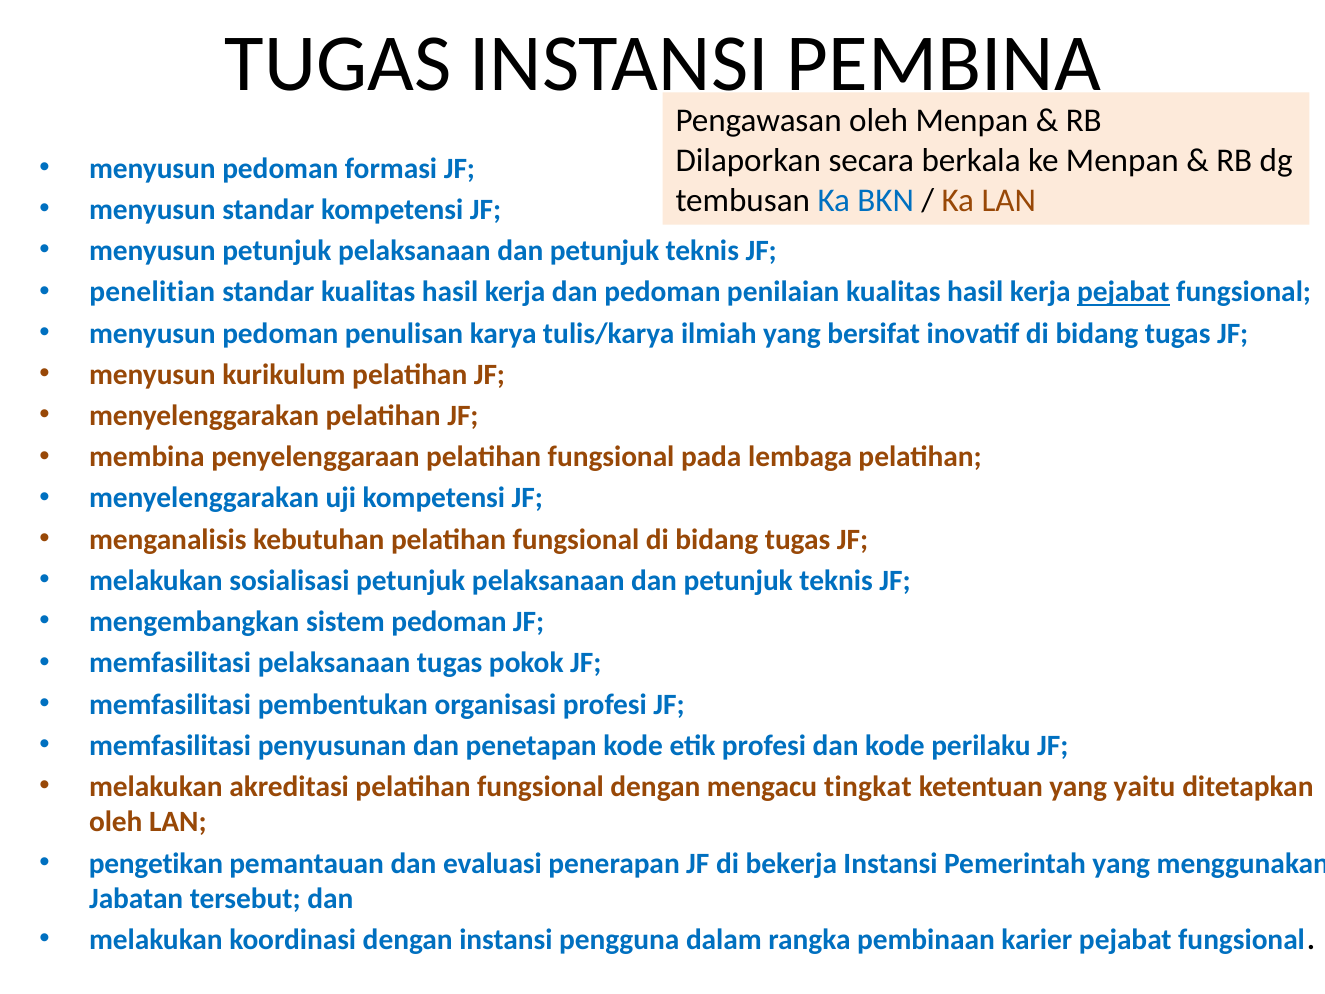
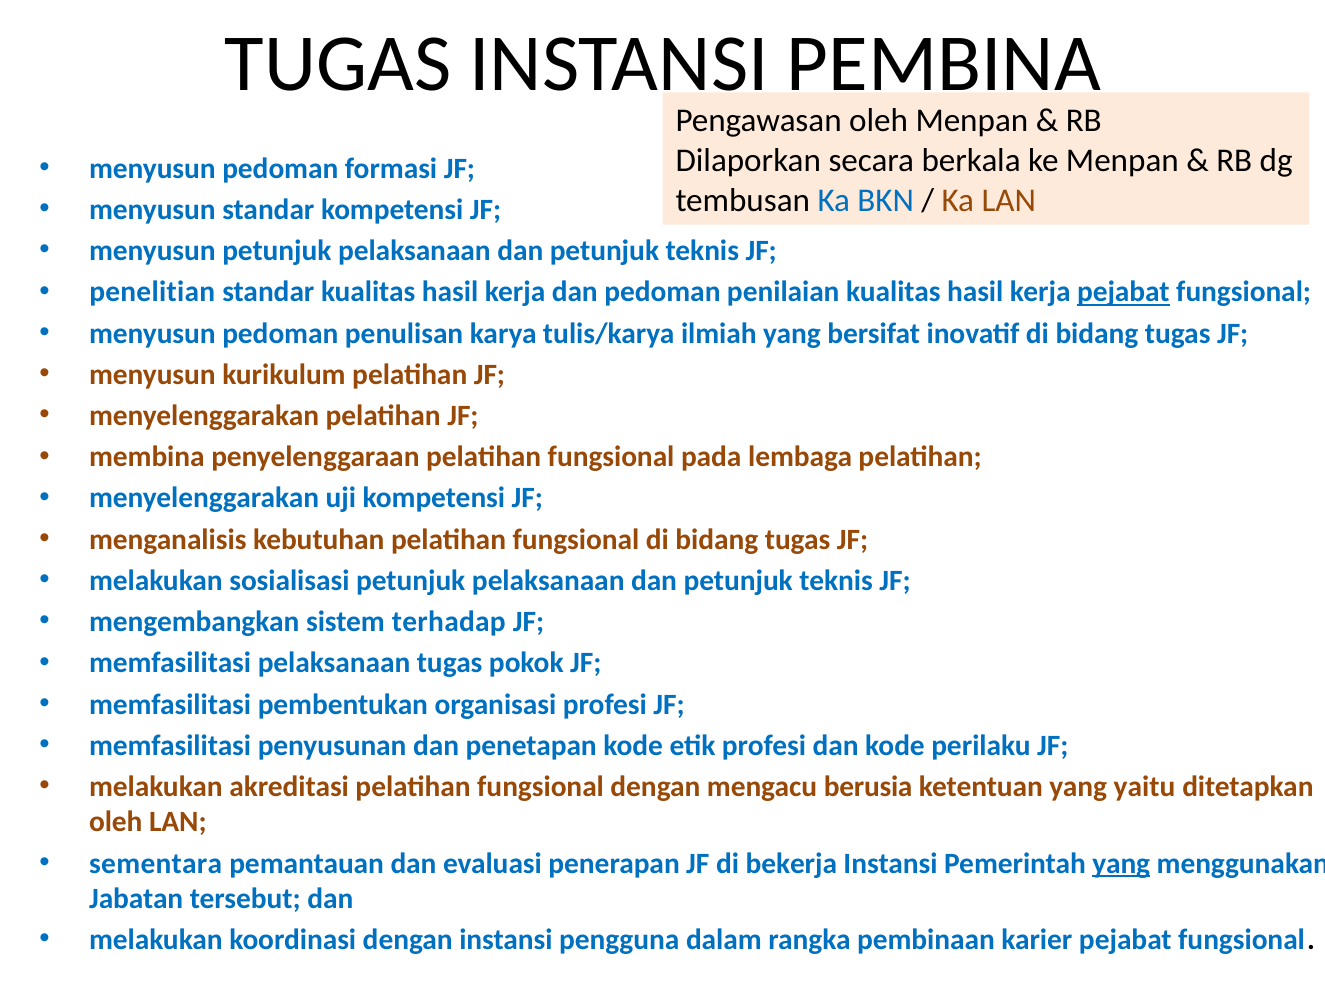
sistem pedoman: pedoman -> terhadap
tingkat: tingkat -> berusia
pengetikan: pengetikan -> sementara
yang at (1121, 863) underline: none -> present
